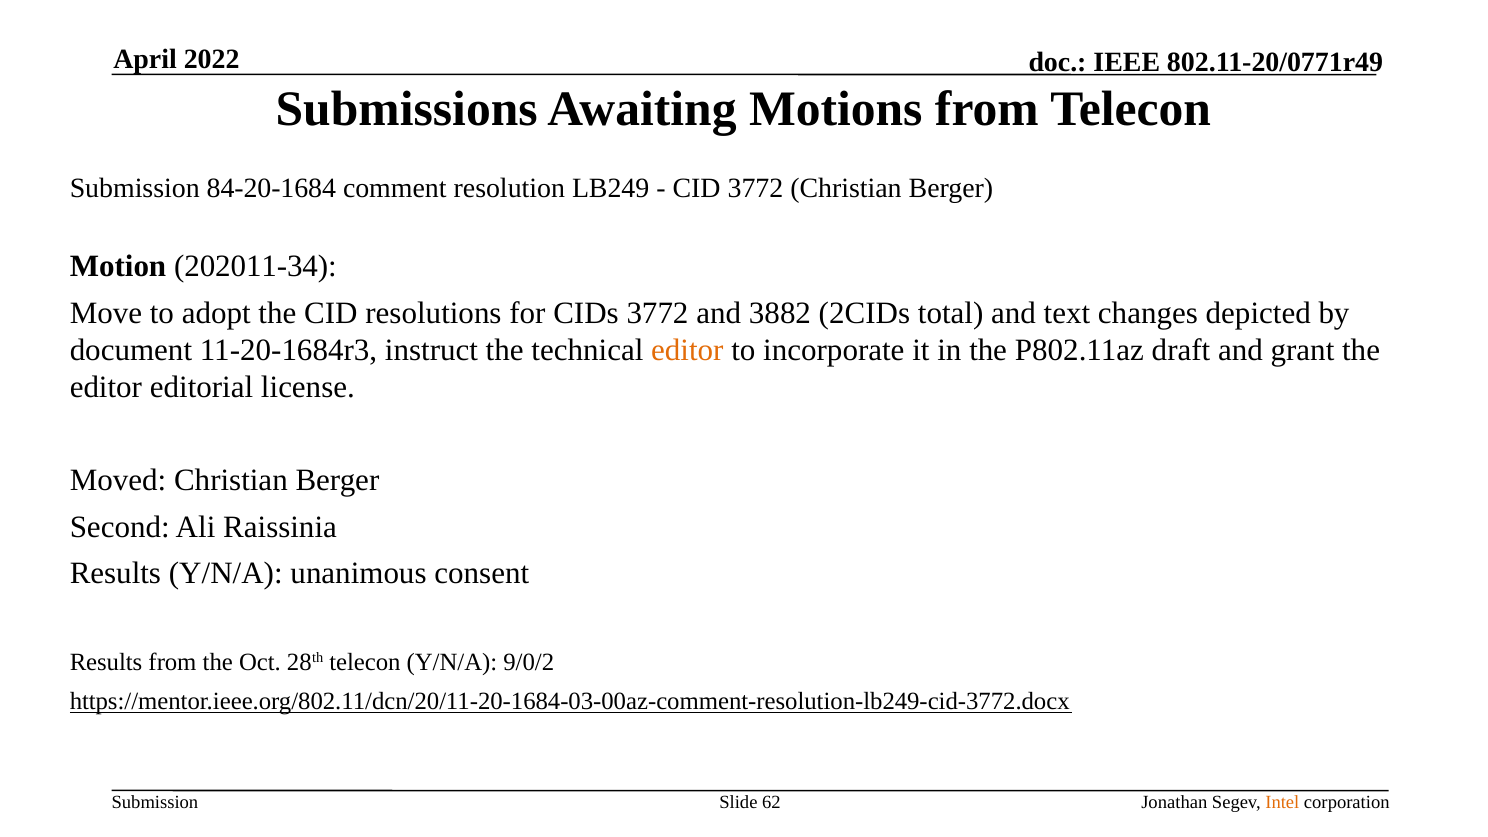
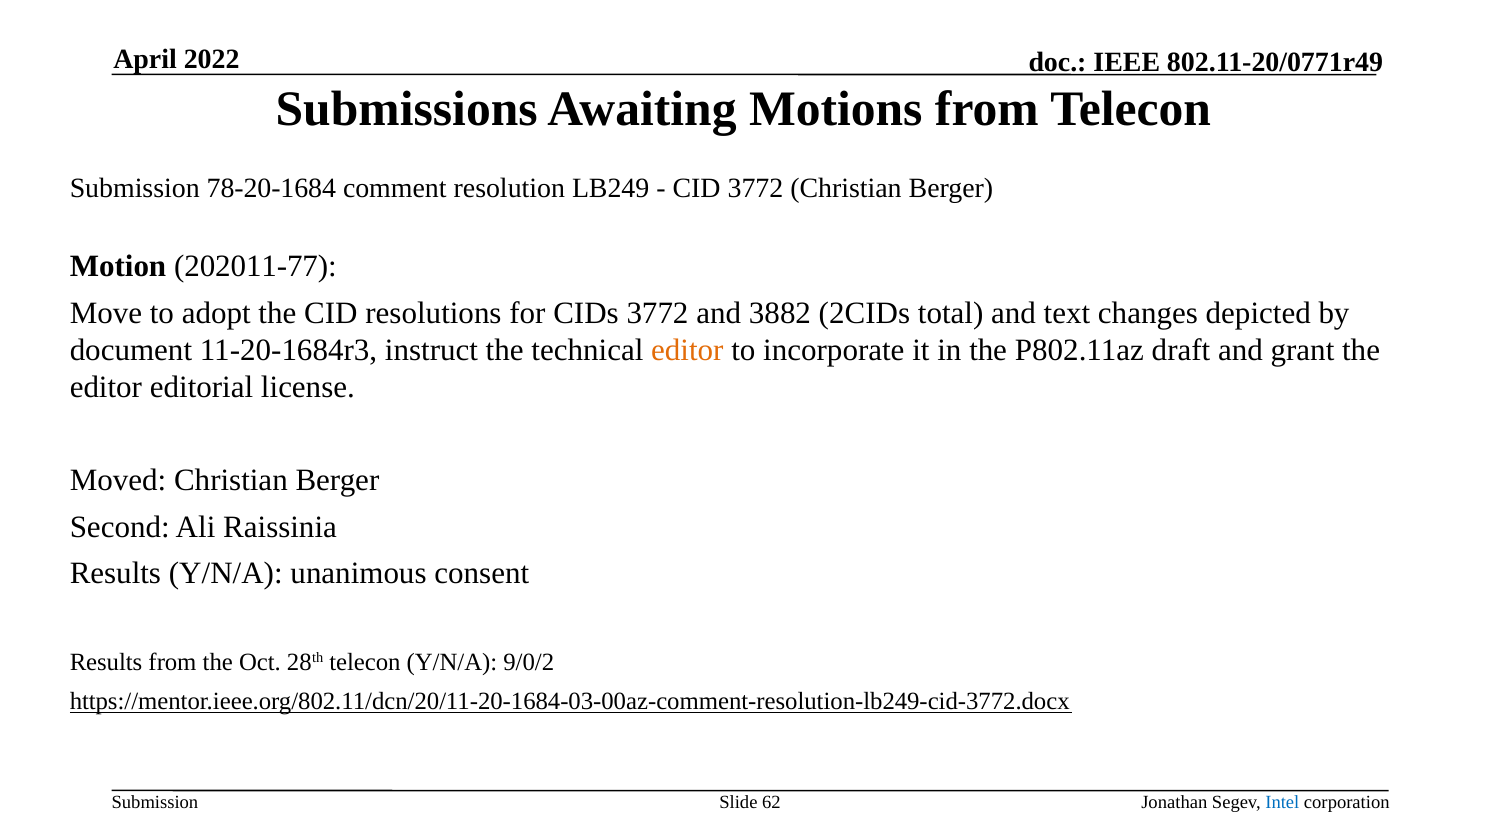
84-20-1684: 84-20-1684 -> 78-20-1684
202011-34: 202011-34 -> 202011-77
Intel colour: orange -> blue
